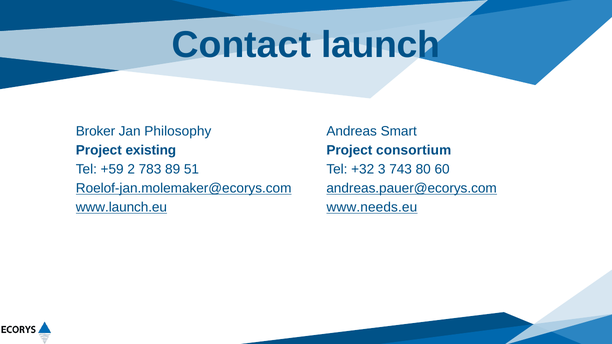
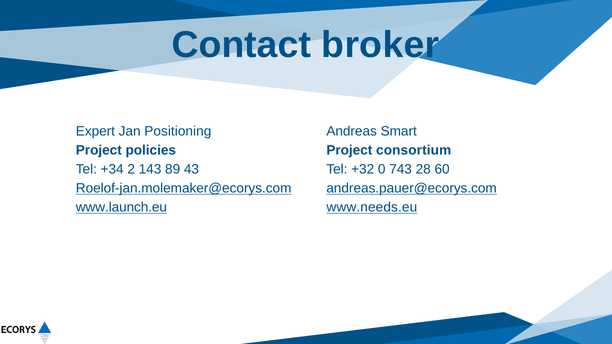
launch: launch -> broker
Broker: Broker -> Expert
Philosophy: Philosophy -> Positioning
existing: existing -> policies
+59: +59 -> +34
783: 783 -> 143
51: 51 -> 43
3: 3 -> 0
80: 80 -> 28
